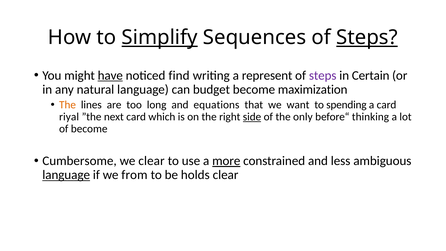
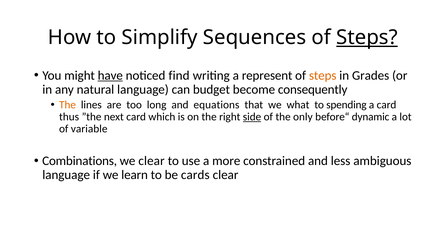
Simplify underline: present -> none
steps at (323, 75) colour: purple -> orange
Certain: Certain -> Grades
maximization: maximization -> consequently
want: want -> what
riyal: riyal -> thus
thinking: thinking -> dynamic
of become: become -> variable
Cumbersome: Cumbersome -> Combinations
more underline: present -> none
language at (66, 175) underline: present -> none
from: from -> learn
holds: holds -> cards
